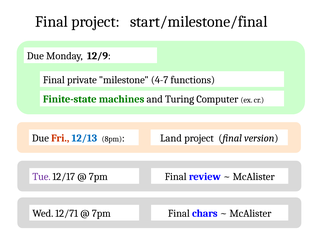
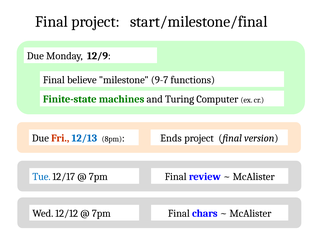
private: private -> believe
4-7: 4-7 -> 9-7
Land: Land -> Ends
Tue colour: purple -> blue
12/71: 12/71 -> 12/12
